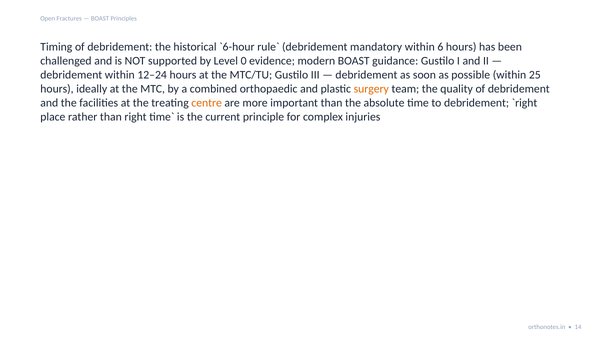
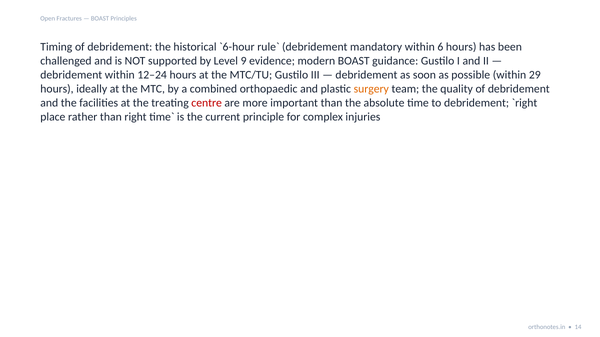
0: 0 -> 9
25: 25 -> 29
centre colour: orange -> red
